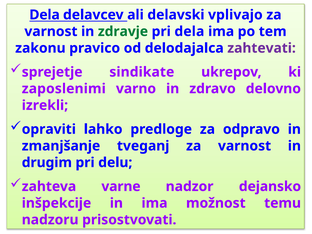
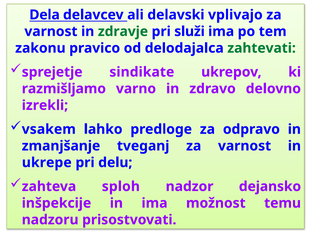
pri dela: dela -> služi
zahtevati colour: purple -> green
zaposlenimi: zaposlenimi -> razmišljamo
opraviti: opraviti -> vsakem
drugim: drugim -> ukrepe
varne: varne -> sploh
